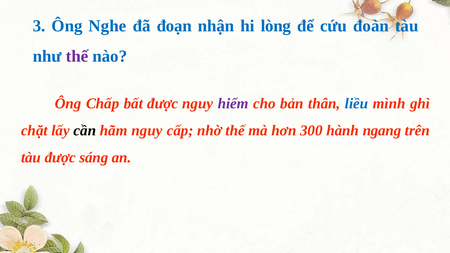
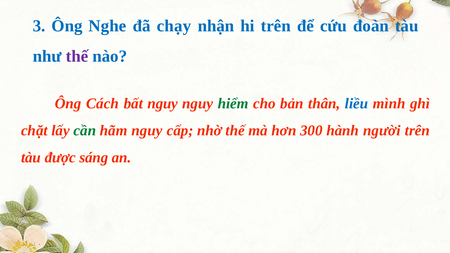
đoạn: đoạn -> chạy
hi lòng: lòng -> trên
Chấp: Chấp -> Cách
bất được: được -> nguy
hiểm colour: purple -> green
cần colour: black -> green
ngang: ngang -> người
